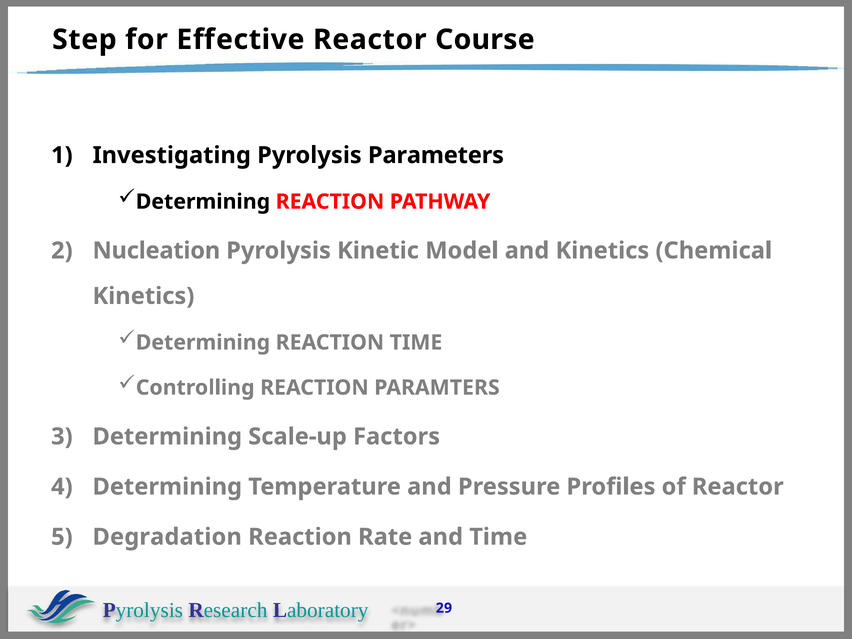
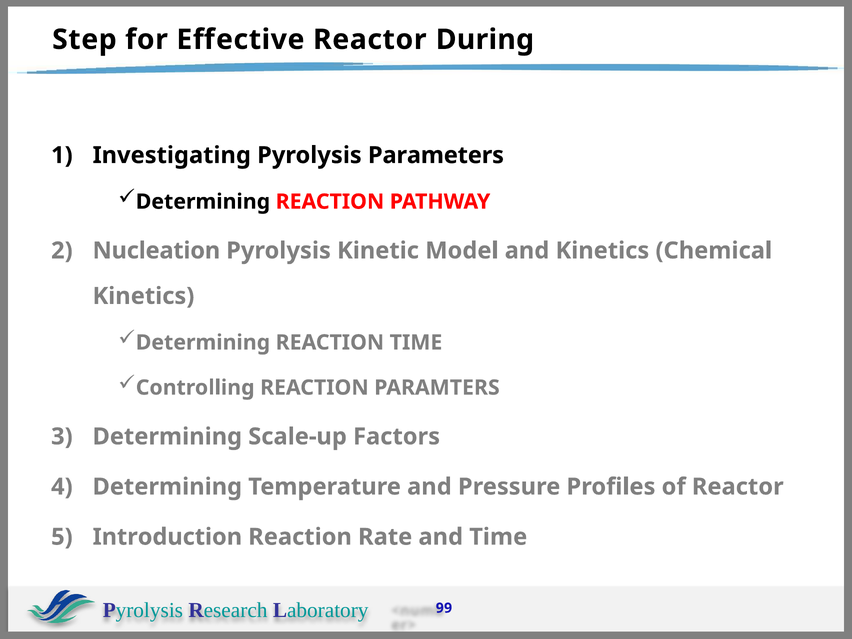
Course: Course -> During
Degradation: Degradation -> Introduction
29: 29 -> 99
